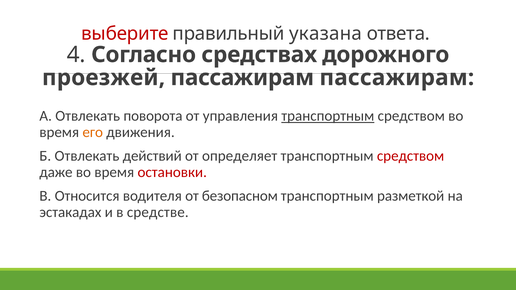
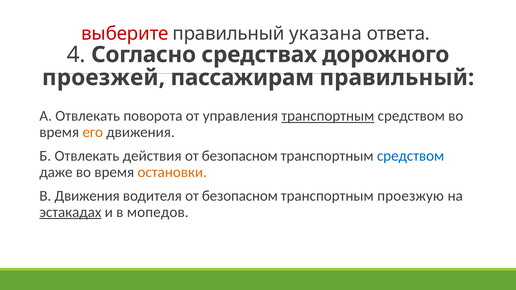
пассажирам пассажирам: пассажирам -> правильный
действий: действий -> действия
определяет at (240, 156): определяет -> безопасном
средством at (411, 156) colour: red -> blue
остановки colour: red -> orange
В Относится: Относится -> Движения
разметкой: разметкой -> проезжую
эстакадах underline: none -> present
средстве: средстве -> мопедов
